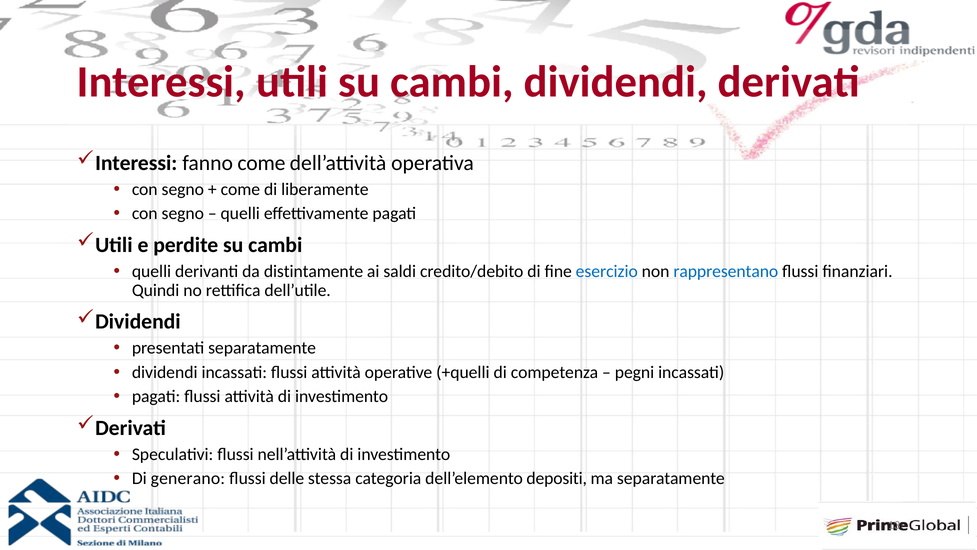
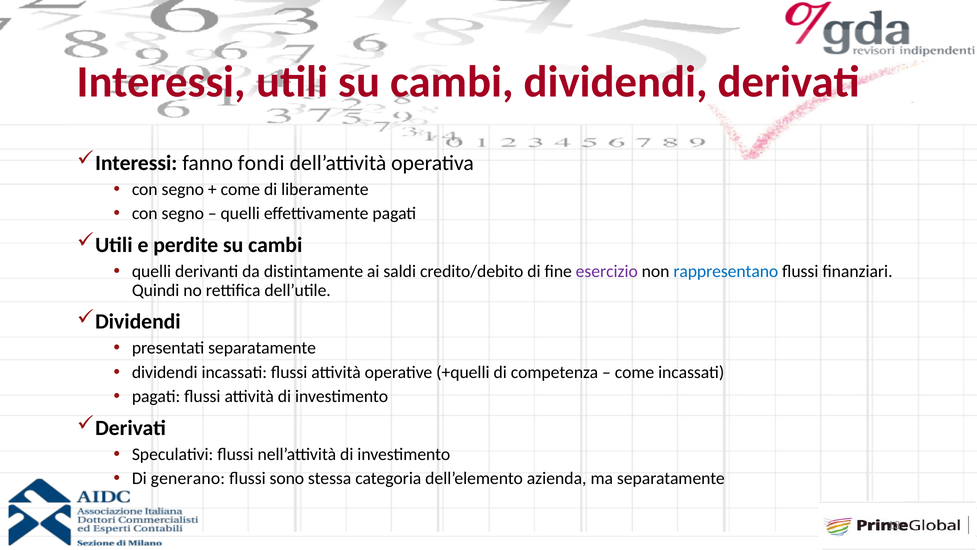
fanno come: come -> fondi
esercizio colour: blue -> purple
pegni at (635, 372): pegni -> come
delle: delle -> sono
depositi: depositi -> azienda
